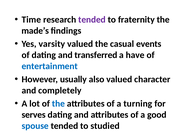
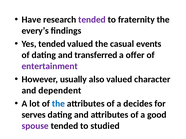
Time: Time -> Have
made’s: made’s -> every’s
Yes varsity: varsity -> tended
have: have -> offer
entertainment colour: blue -> purple
completely: completely -> dependent
turning: turning -> decides
spouse colour: blue -> purple
